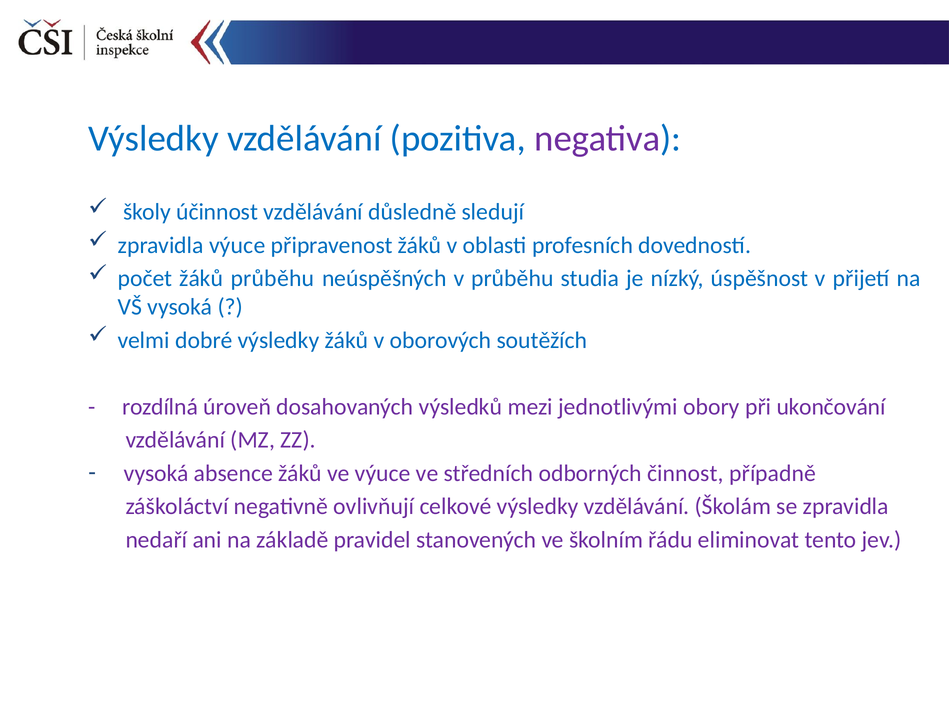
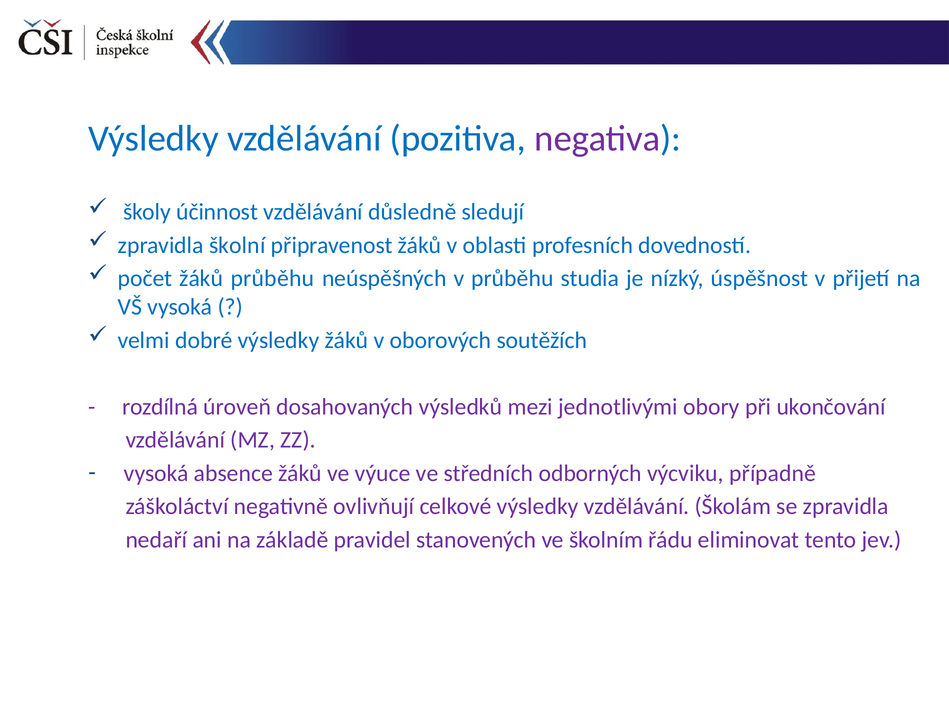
zpravidla výuce: výuce -> školní
činnost: činnost -> výcviku
